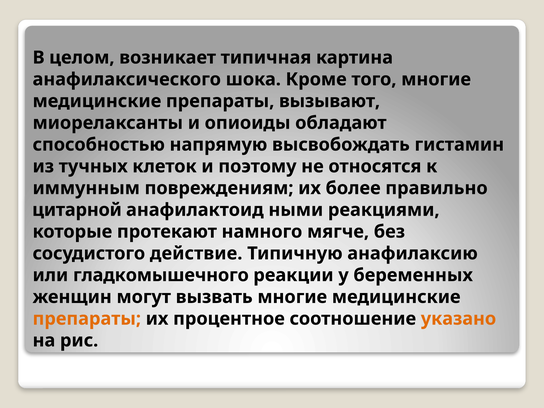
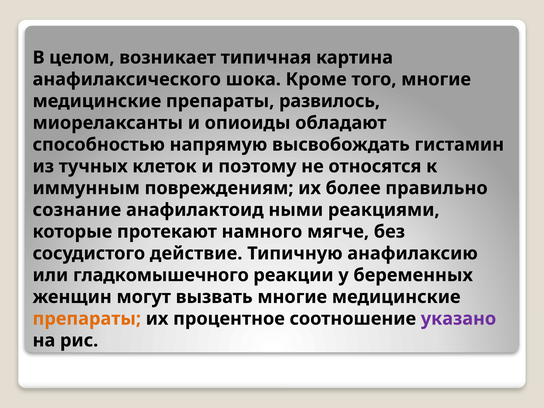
вызывают: вызывают -> развилось
цитарной: цитарной -> сознание
указано colour: orange -> purple
